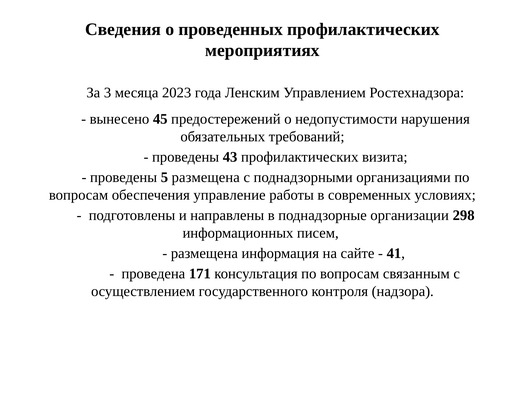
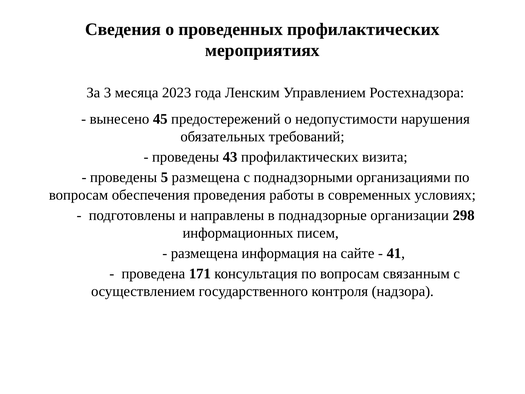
управление: управление -> проведения
